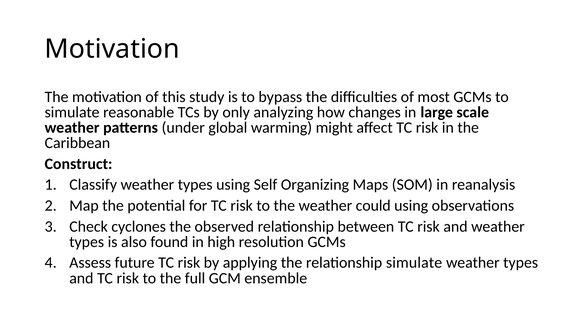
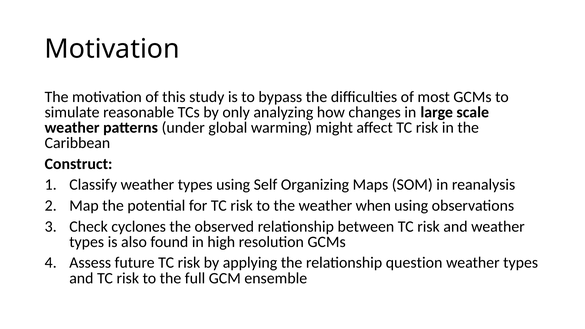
could: could -> when
relationship simulate: simulate -> question
